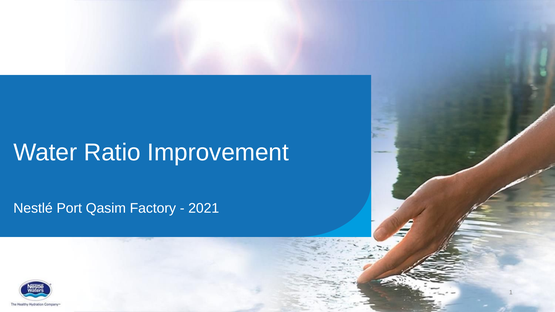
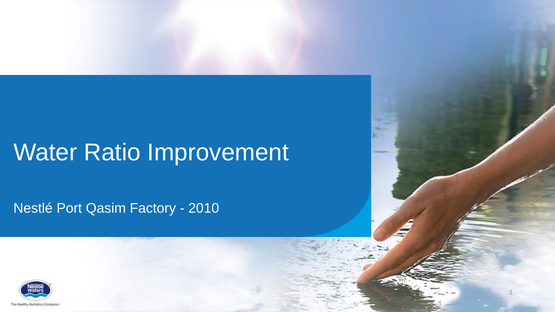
2021: 2021 -> 2010
